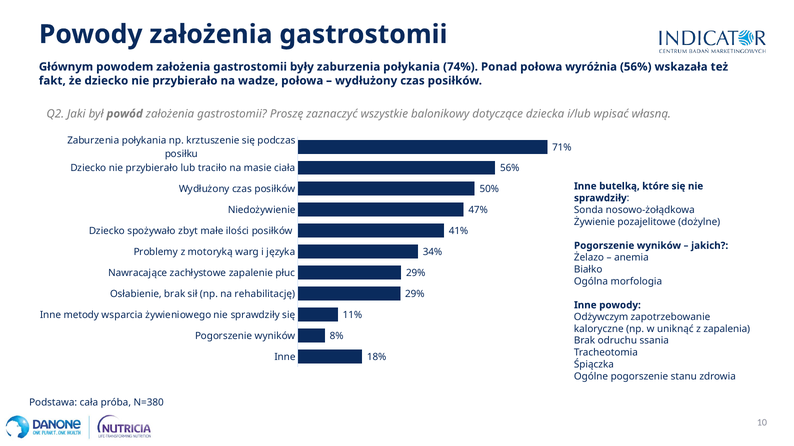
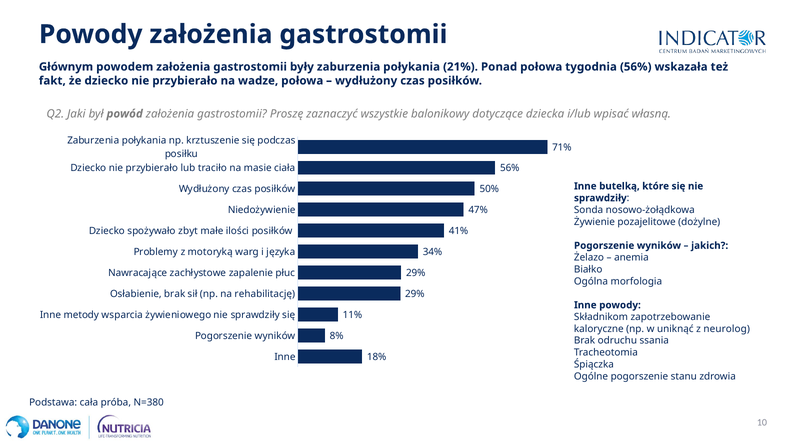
74%: 74% -> 21%
wyróżnia: wyróżnia -> tygodnia
Odżywczym: Odżywczym -> Składnikom
zapalenia: zapalenia -> neurolog
